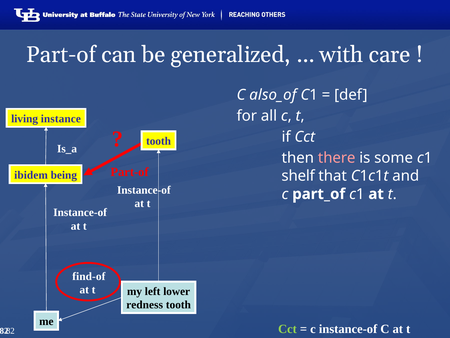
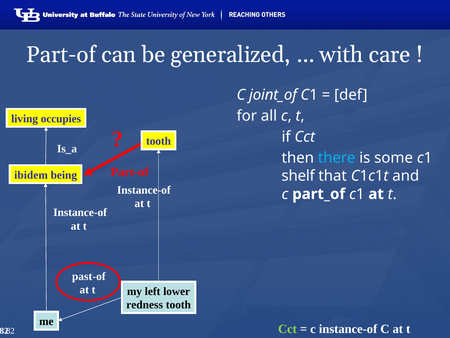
also_of: also_of -> joint_of
instance: instance -> occupies
there colour: pink -> light blue
find-of: find-of -> past-of
